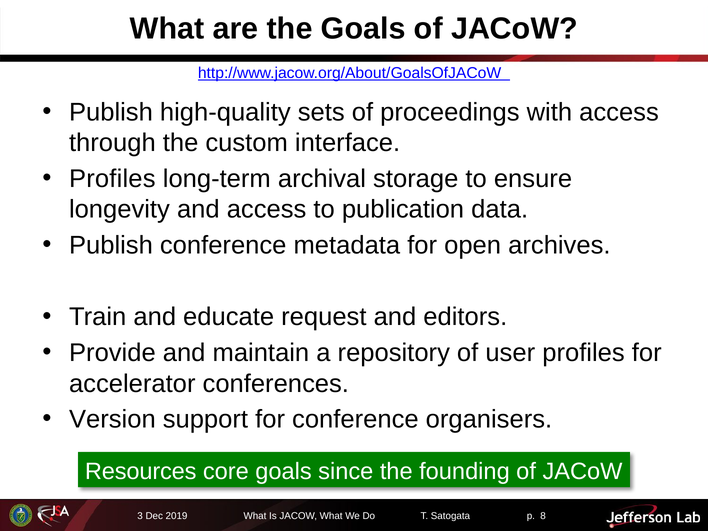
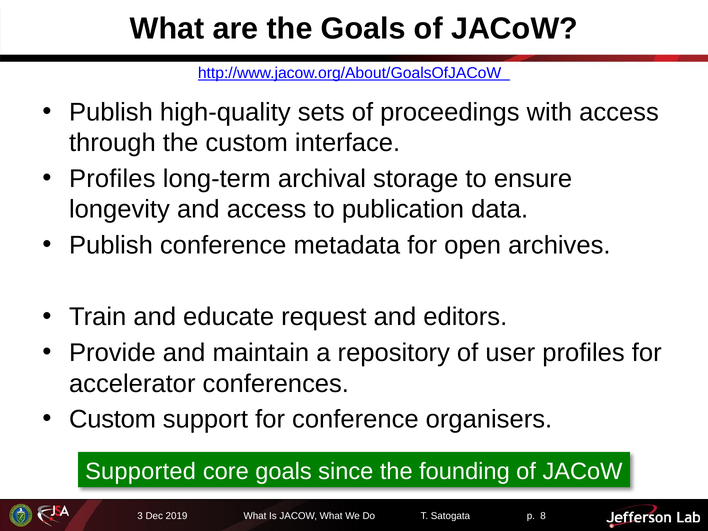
Version at (112, 419): Version -> Custom
Resources: Resources -> Supported
